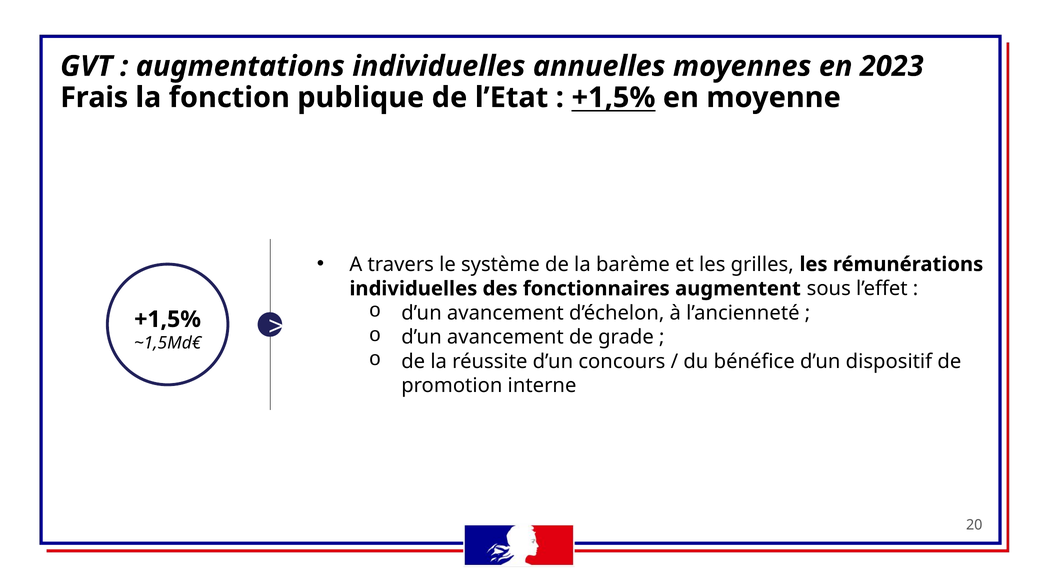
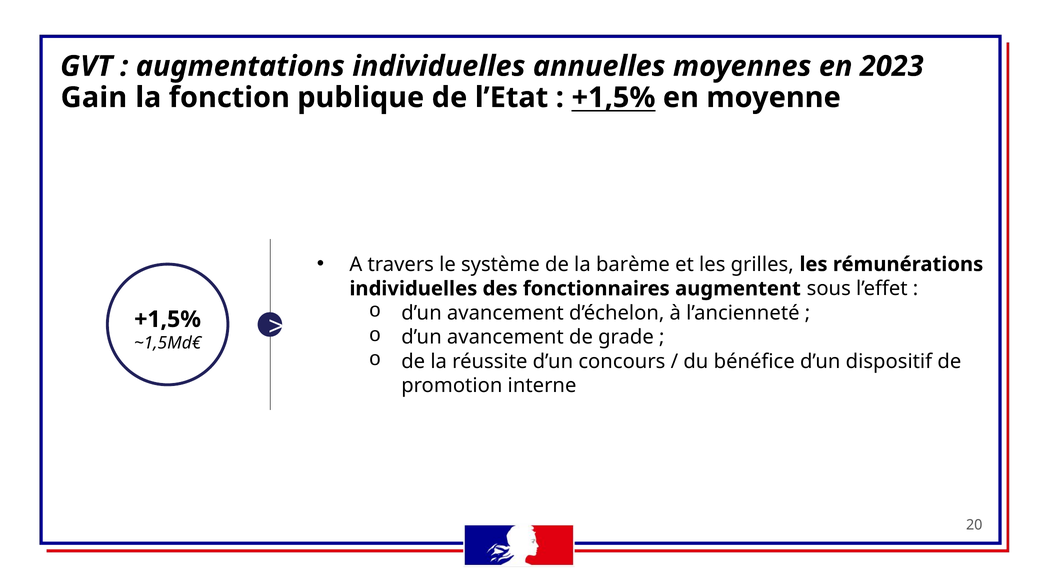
Frais: Frais -> Gain
